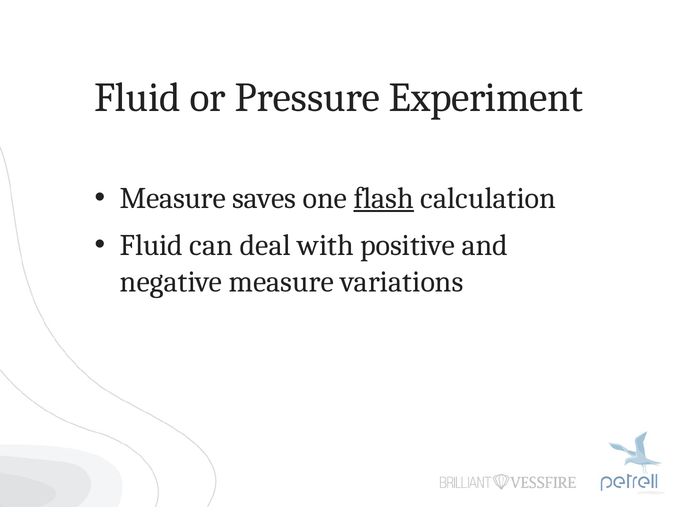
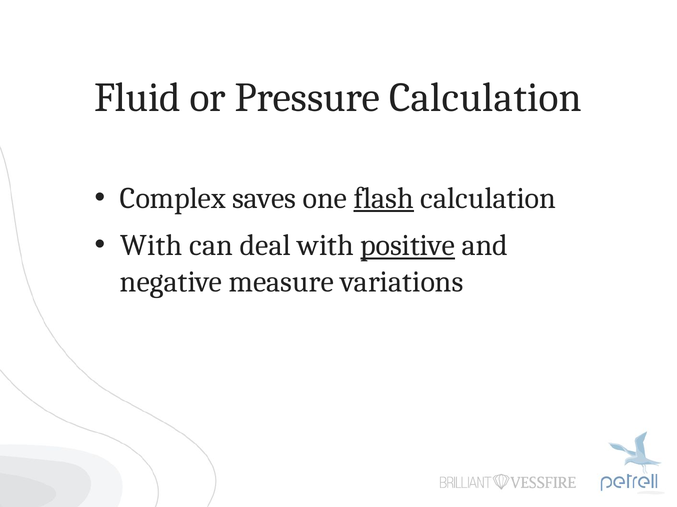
Pressure Experiment: Experiment -> Calculation
Measure at (173, 199): Measure -> Complex
Fluid at (151, 246): Fluid -> With
positive underline: none -> present
